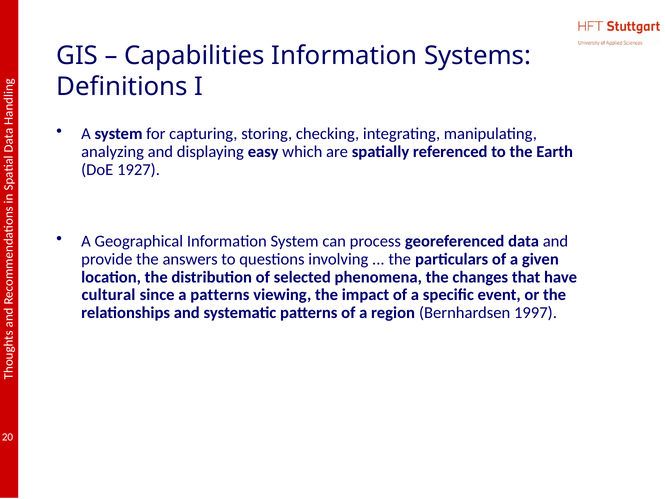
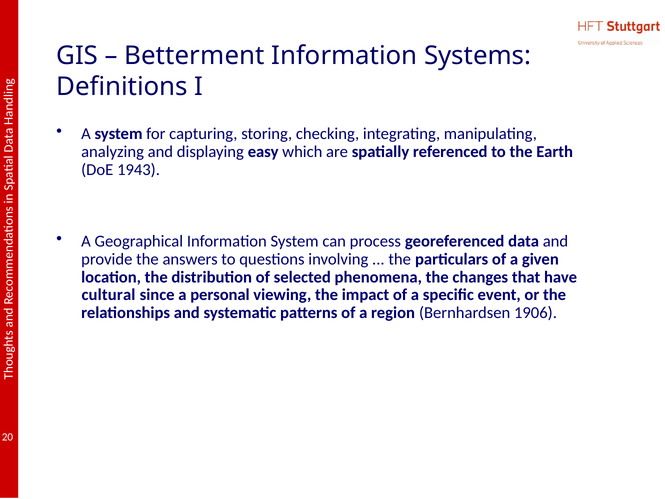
Capabilities: Capabilities -> Betterment
1927: 1927 -> 1943
a patterns: patterns -> personal
1997: 1997 -> 1906
